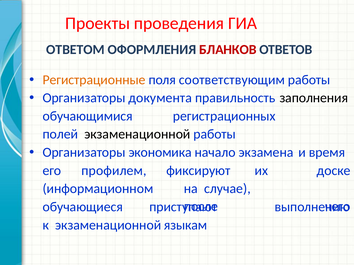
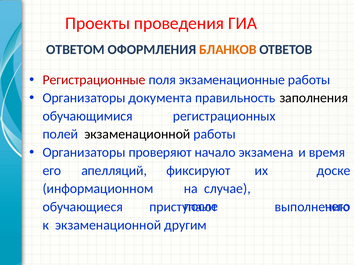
БЛАНКОВ colour: red -> orange
Регистрационные colour: orange -> red
соответствующим: соответствующим -> экзаменационные
экономика: экономика -> проверяют
профилем: профилем -> апелляций
языкам: языкам -> другим
